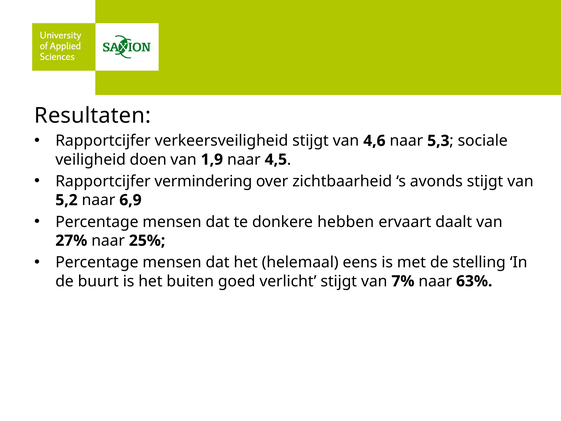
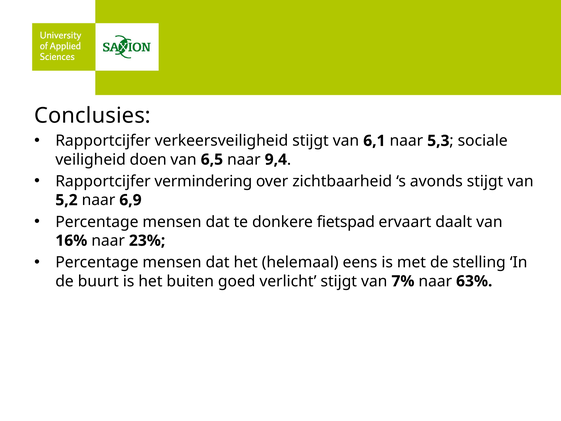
Resultaten: Resultaten -> Conclusies
4,6: 4,6 -> 6,1
1,9: 1,9 -> 6,5
4,5: 4,5 -> 9,4
hebben: hebben -> fietspad
27%: 27% -> 16%
25%: 25% -> 23%
